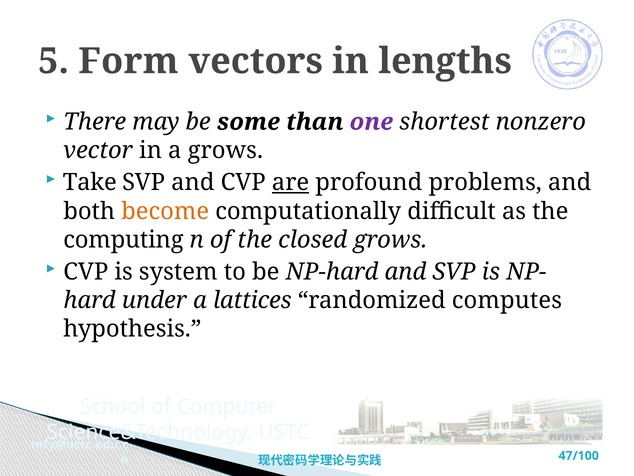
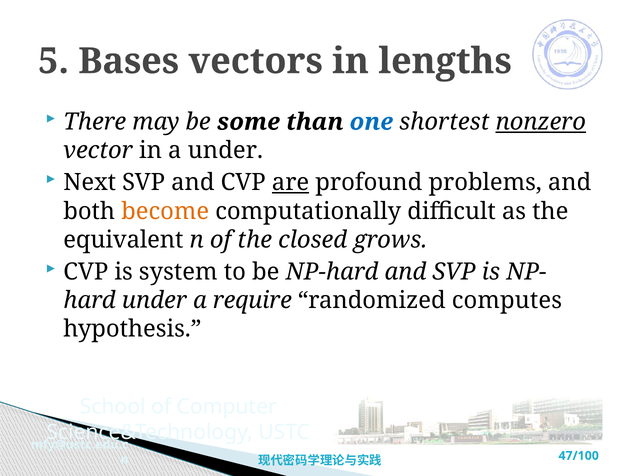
Form: Form -> Bases
one colour: purple -> blue
nonzero underline: none -> present
a grows: grows -> under
Take: Take -> Next
computing: computing -> equivalent
lattices: lattices -> require
